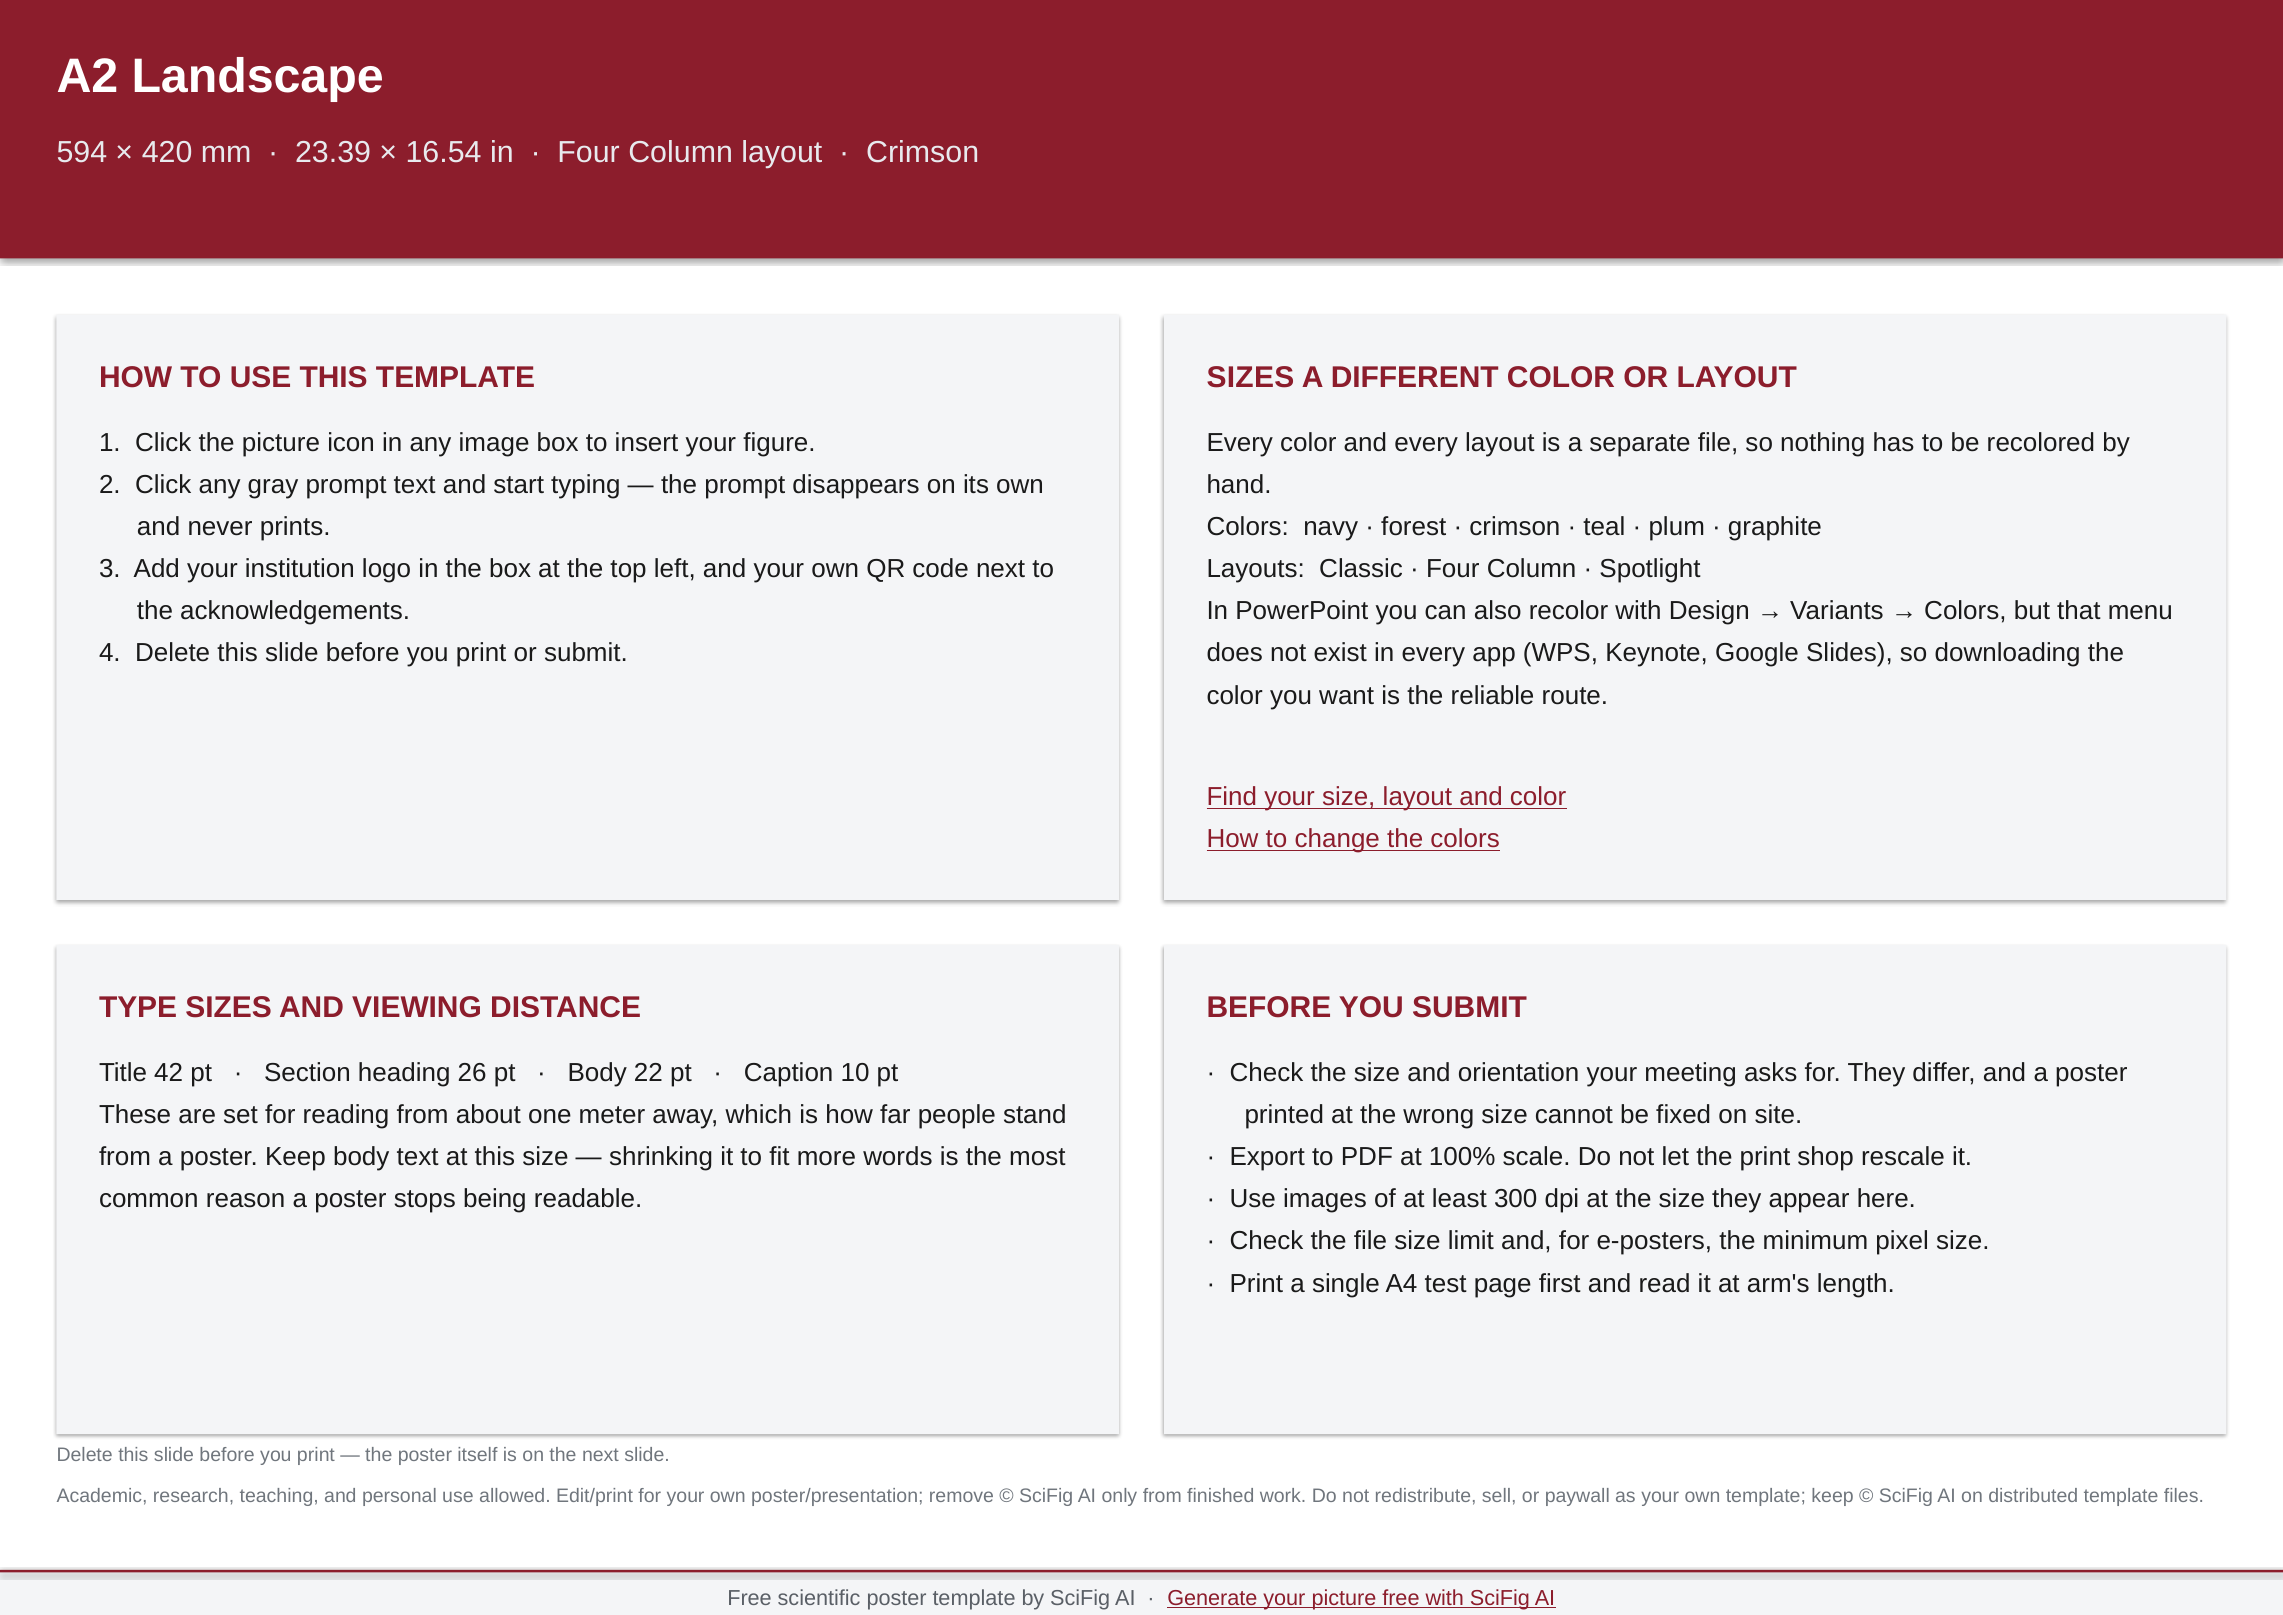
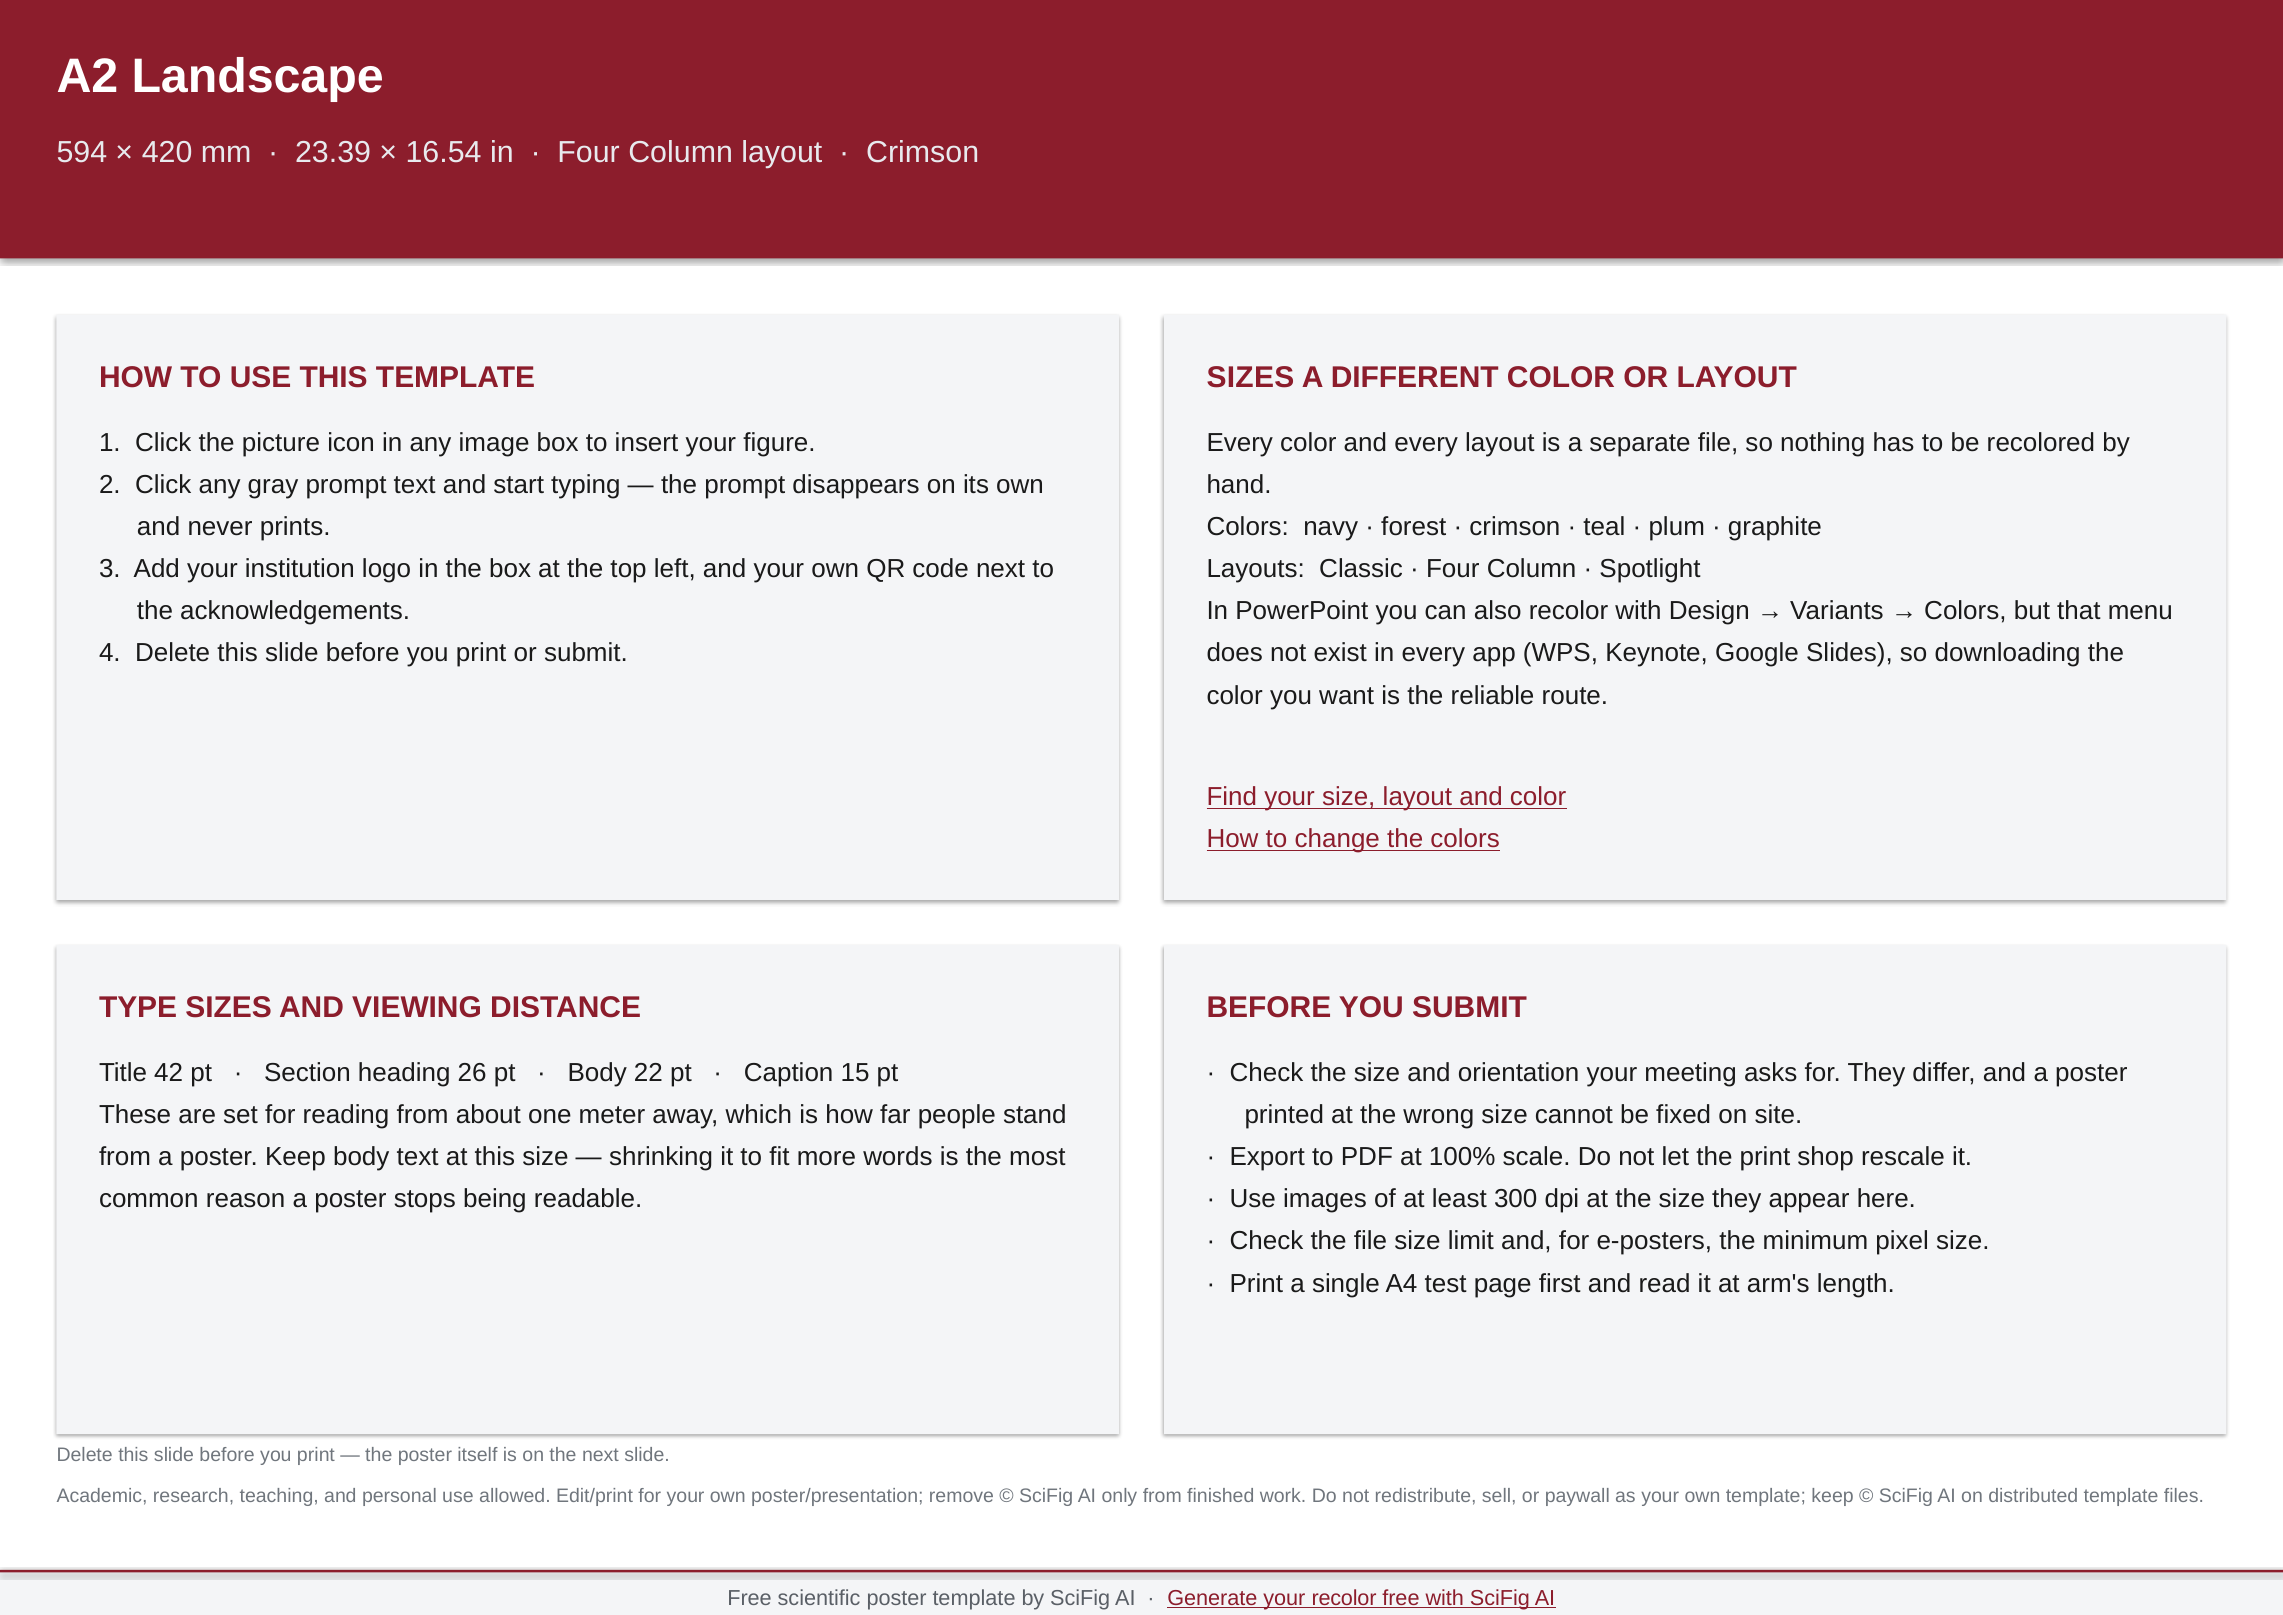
10: 10 -> 15
your picture: picture -> recolor
